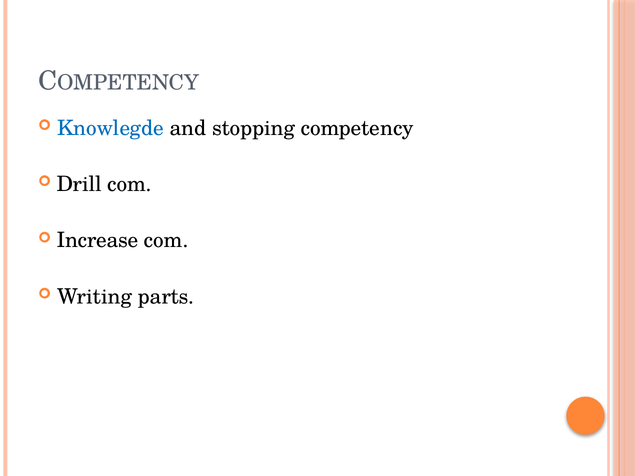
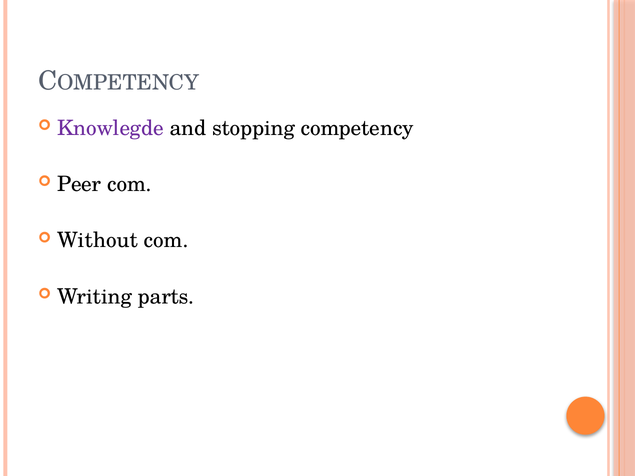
Knowlegde colour: blue -> purple
Drill: Drill -> Peer
Increase: Increase -> Without
